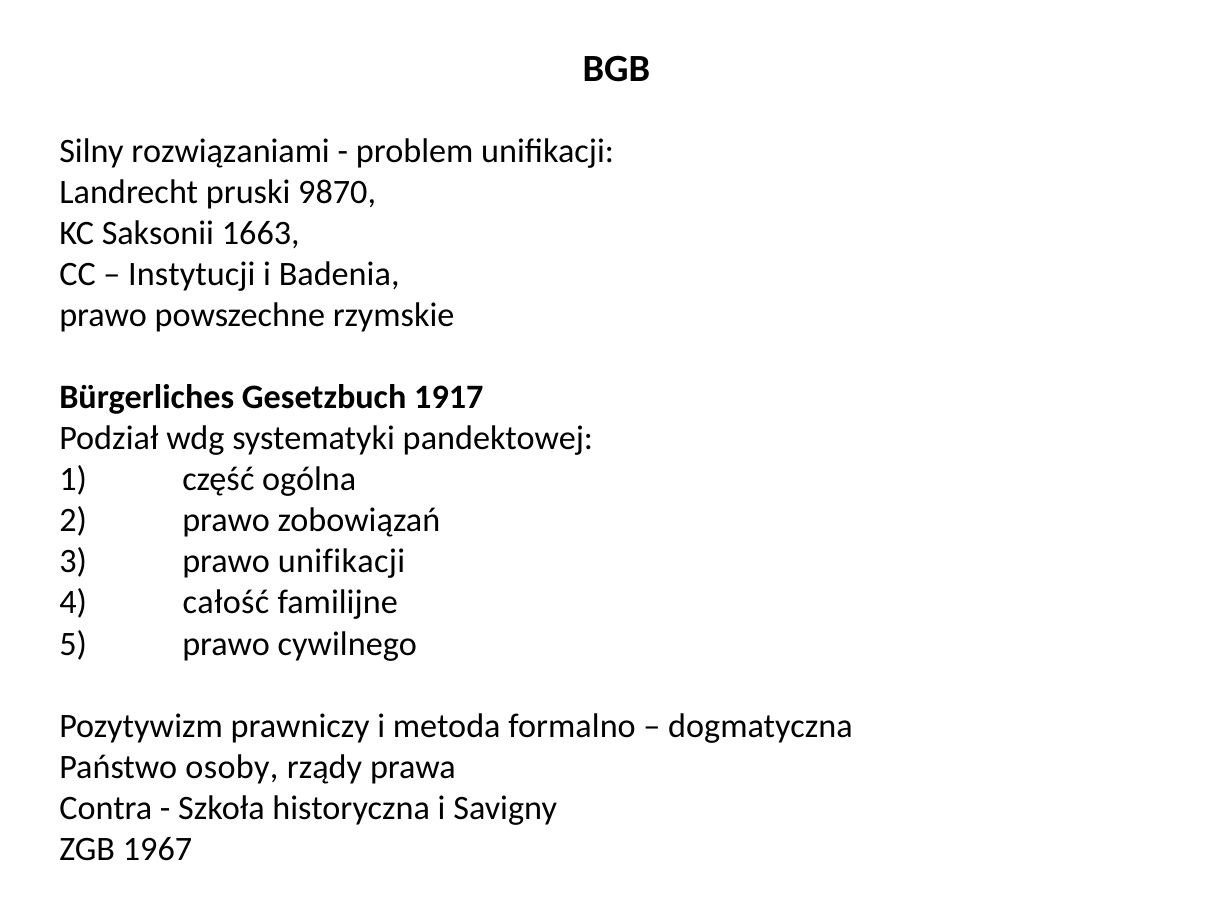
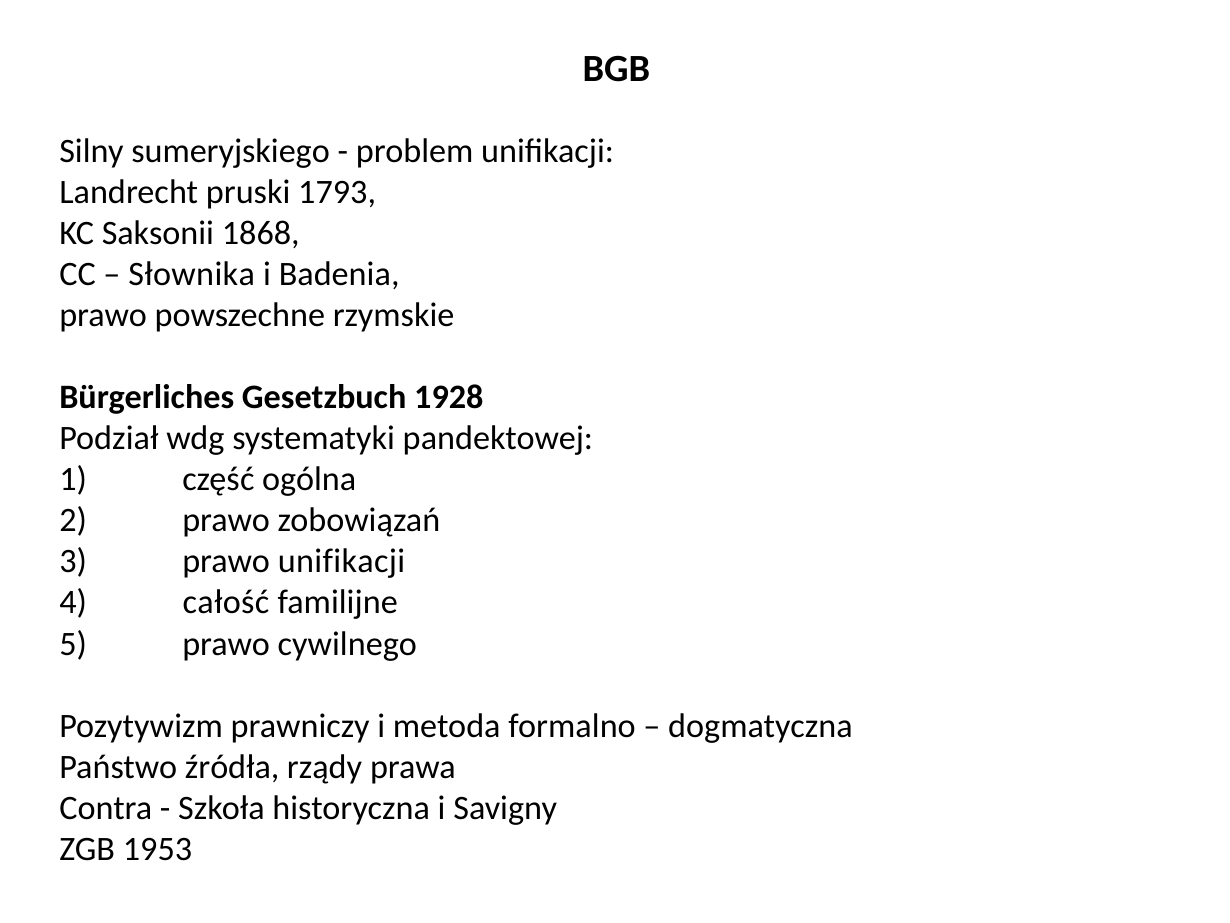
rozwiązaniami: rozwiązaniami -> sumeryjskiego
9870: 9870 -> 1793
1663: 1663 -> 1868
Instytucji: Instytucji -> Słownika
1917: 1917 -> 1928
osoby: osoby -> źródła
1967: 1967 -> 1953
